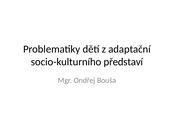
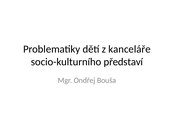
adaptační: adaptační -> kanceláře
